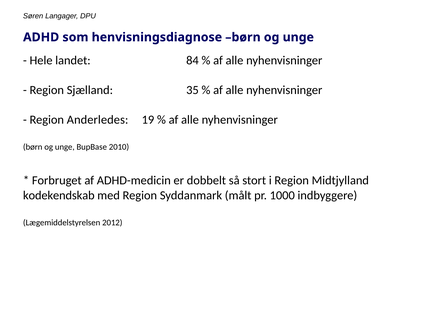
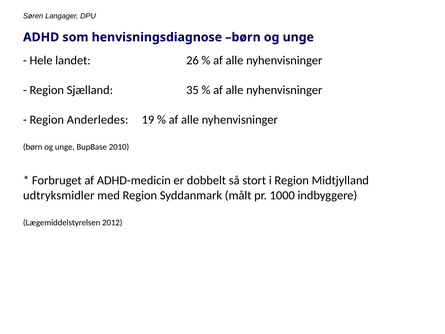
84: 84 -> 26
kodekendskab: kodekendskab -> udtryksmidler
